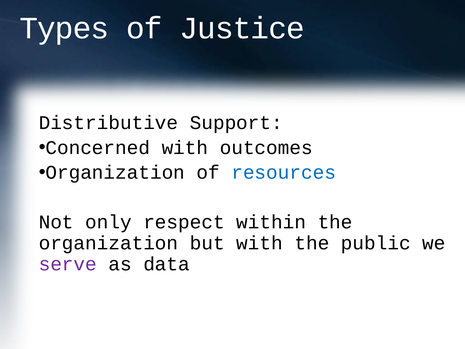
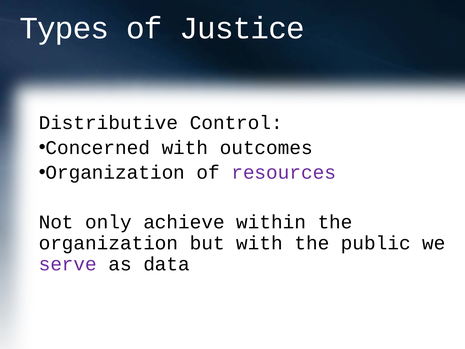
Support: Support -> Control
resources colour: blue -> purple
respect: respect -> achieve
